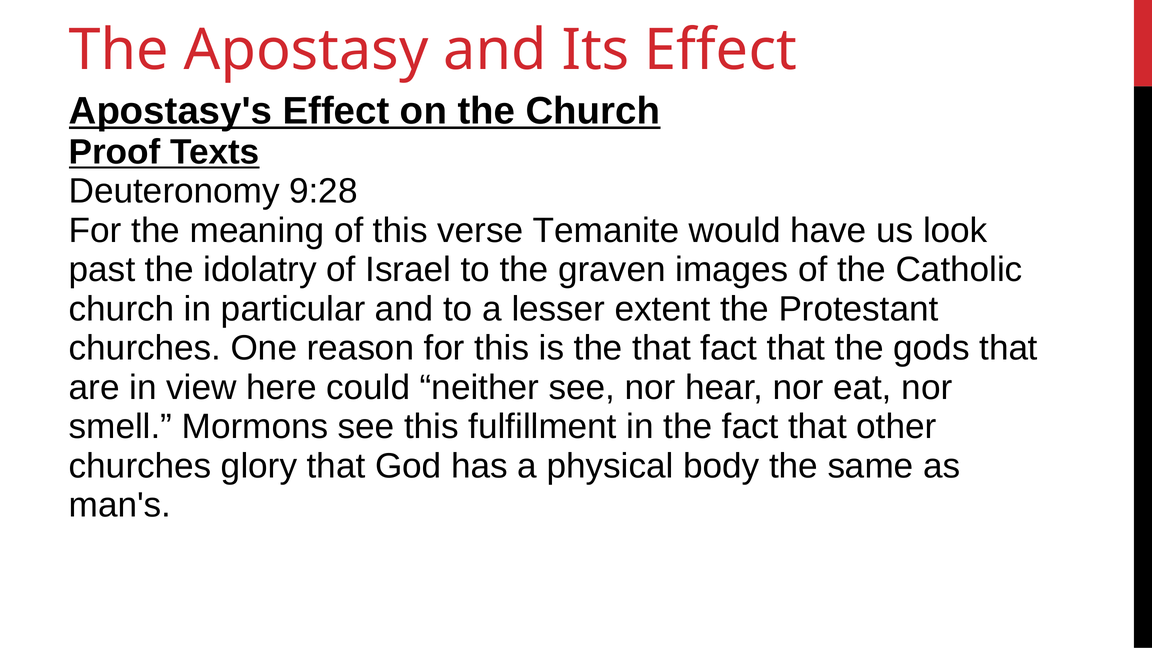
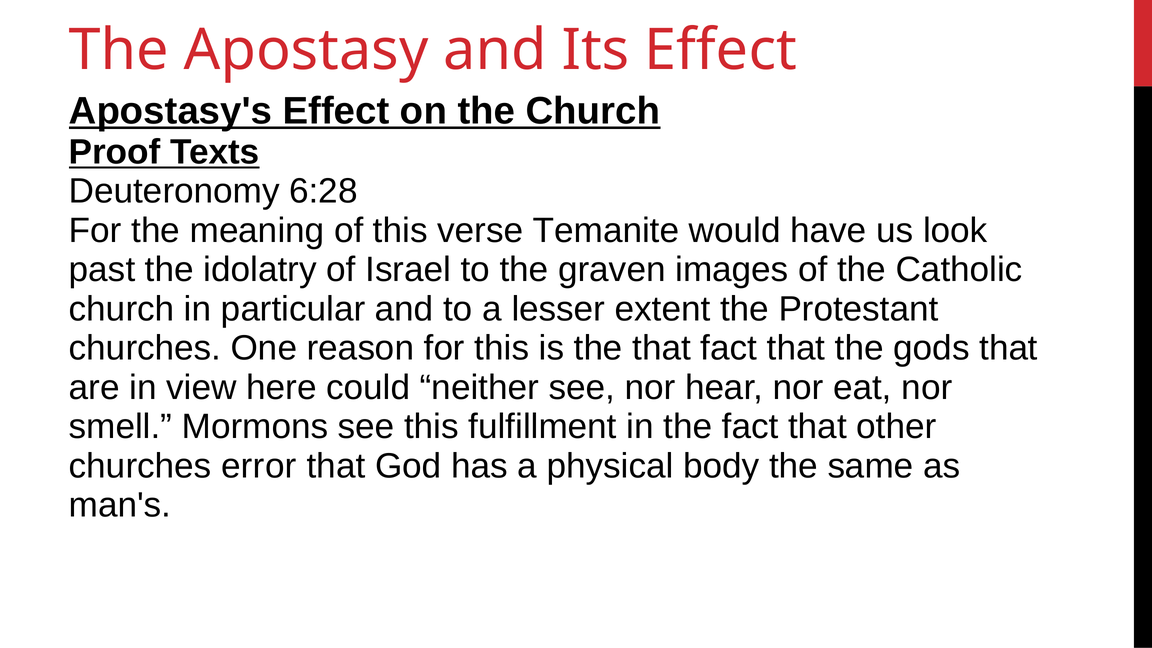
9:28: 9:28 -> 6:28
glory: glory -> error
